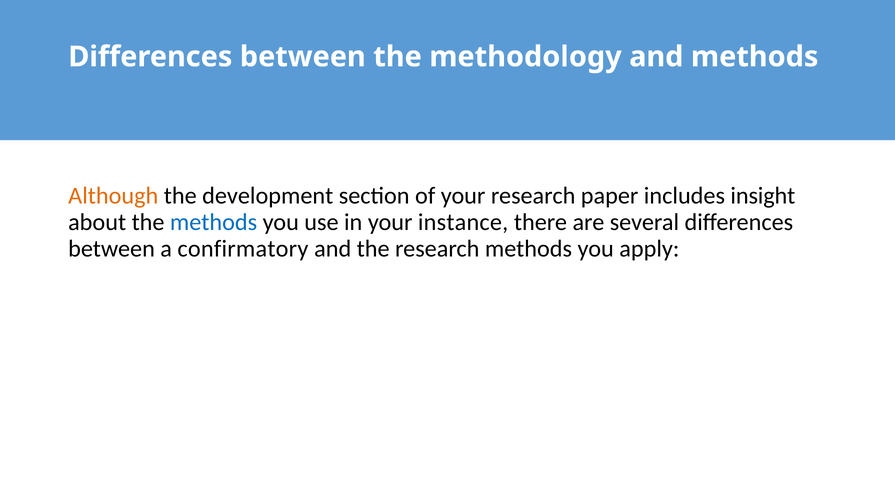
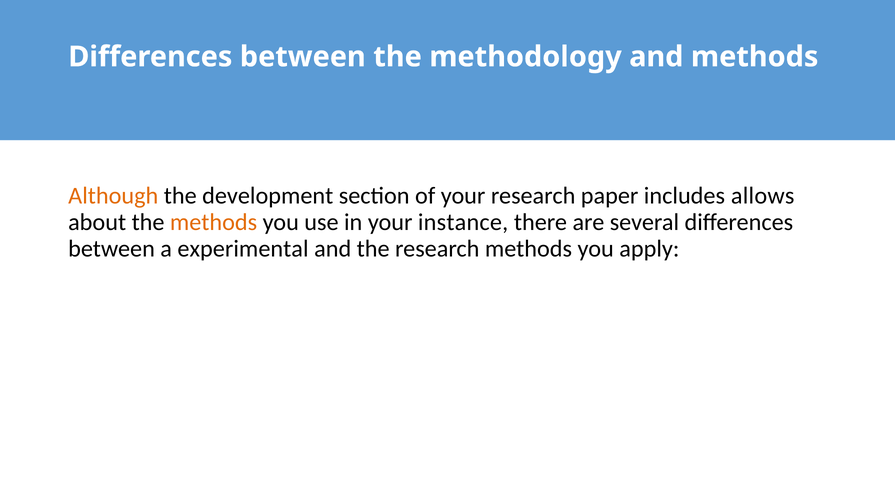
insight: insight -> allows
methods at (214, 222) colour: blue -> orange
confirmatory: confirmatory -> experimental
